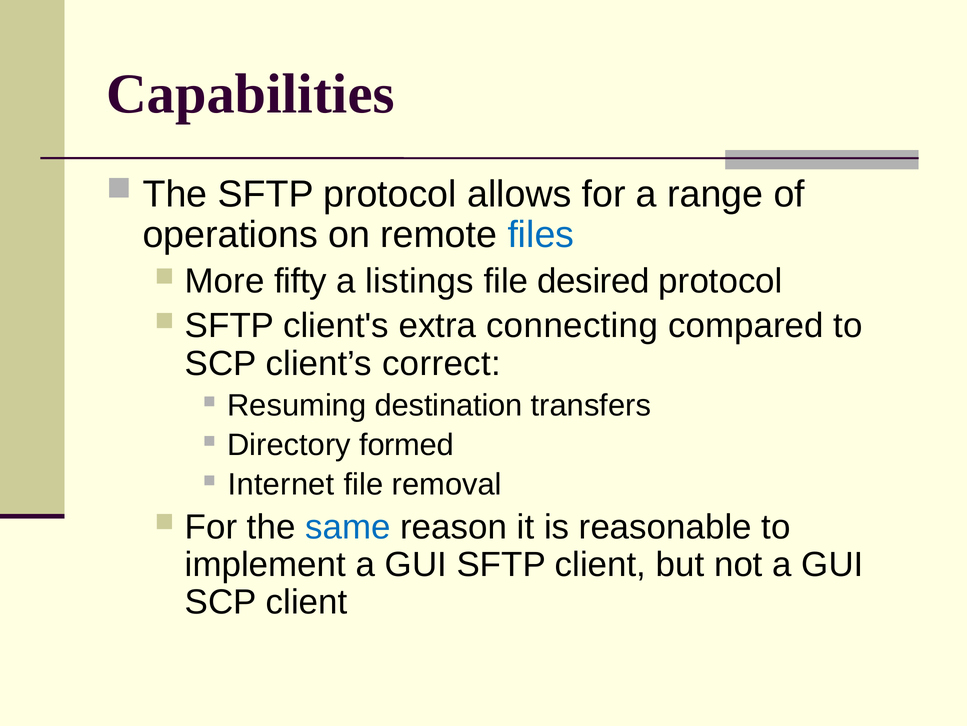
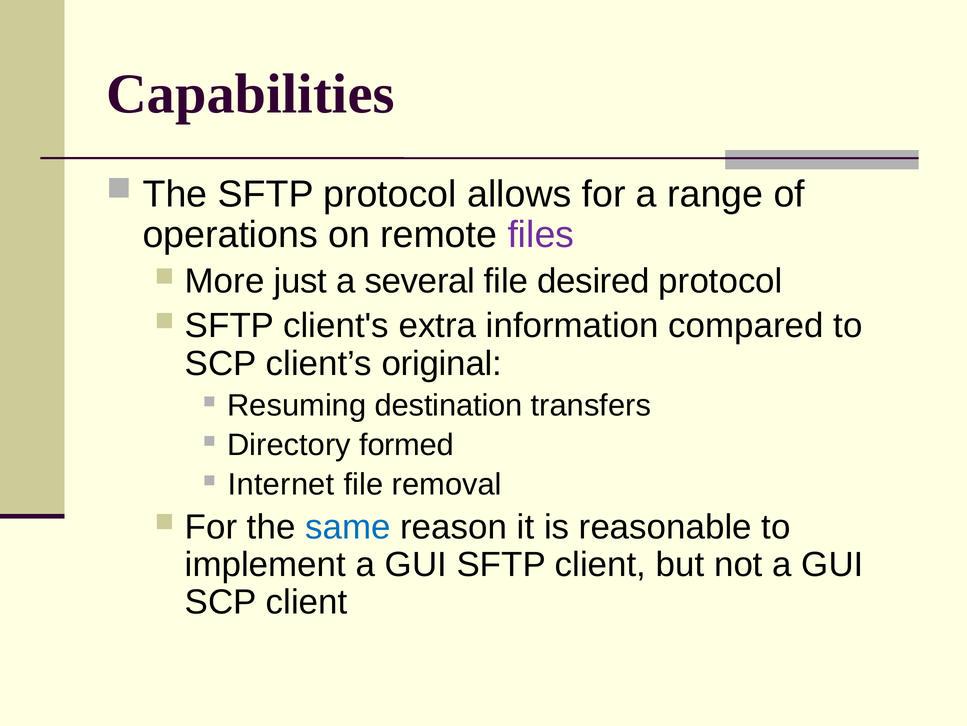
files colour: blue -> purple
fifty: fifty -> just
listings: listings -> several
connecting: connecting -> information
correct: correct -> original
